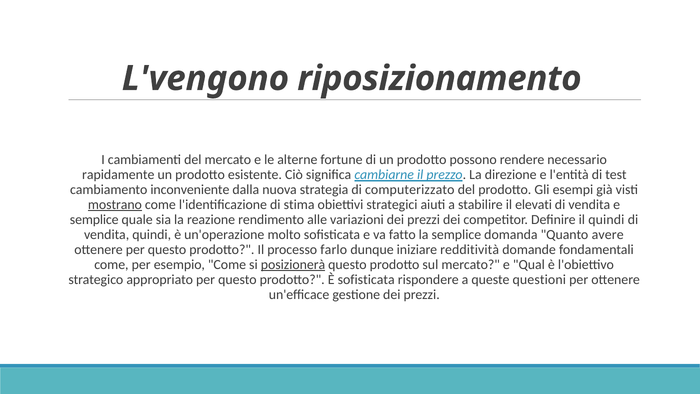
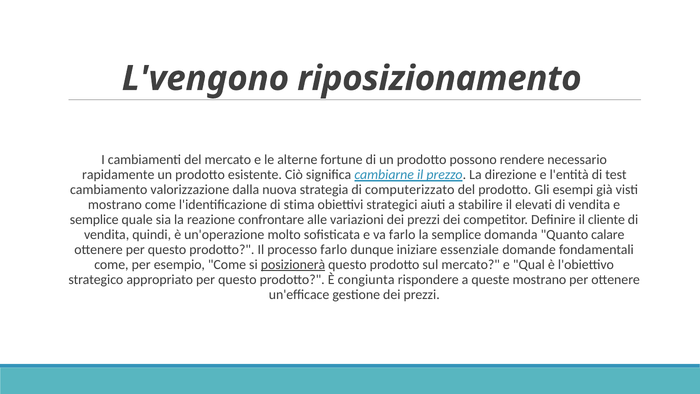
inconveniente: inconveniente -> valorizzazione
mostrano at (115, 205) underline: present -> none
rendimento: rendimento -> confrontare
il quindi: quindi -> cliente
va fatto: fatto -> farlo
avere: avere -> calare
redditività: redditività -> essenziale
È sofisticata: sofisticata -> congiunta
queste questioni: questioni -> mostrano
